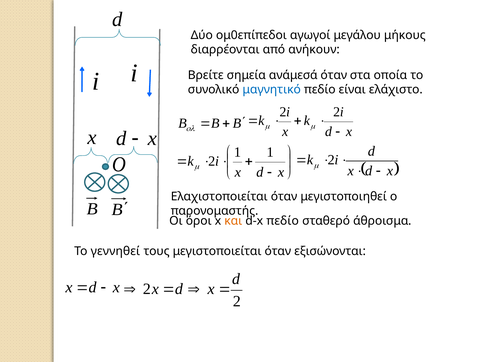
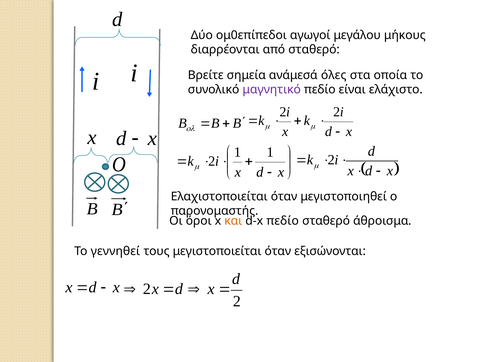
από ανήκουν: ανήκουν -> σταθερό
ανάμεσά όταν: όταν -> όλες
μαγνητικό colour: blue -> purple
